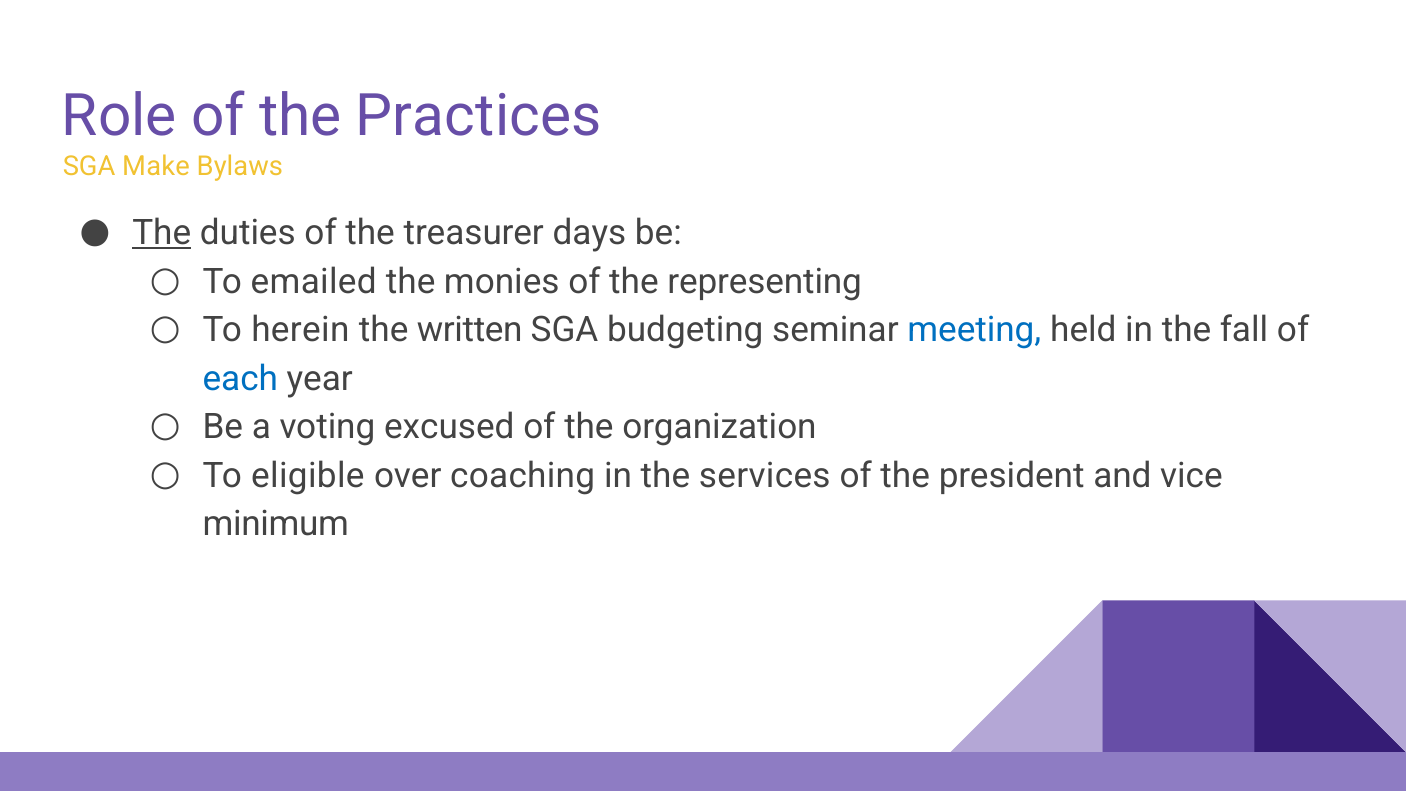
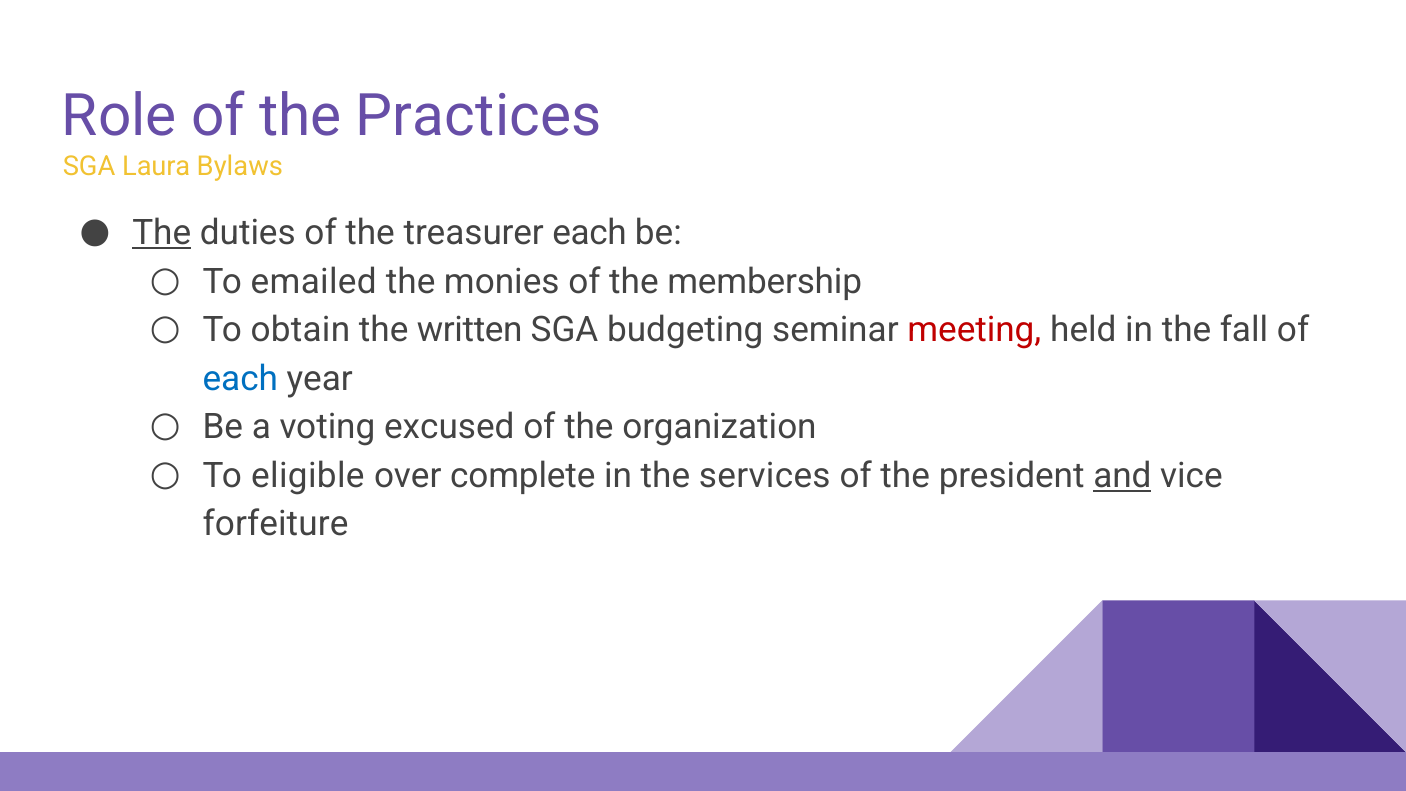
Make: Make -> Laura
treasurer days: days -> each
representing: representing -> membership
herein: herein -> obtain
meeting colour: blue -> red
coaching: coaching -> complete
and underline: none -> present
minimum: minimum -> forfeiture
